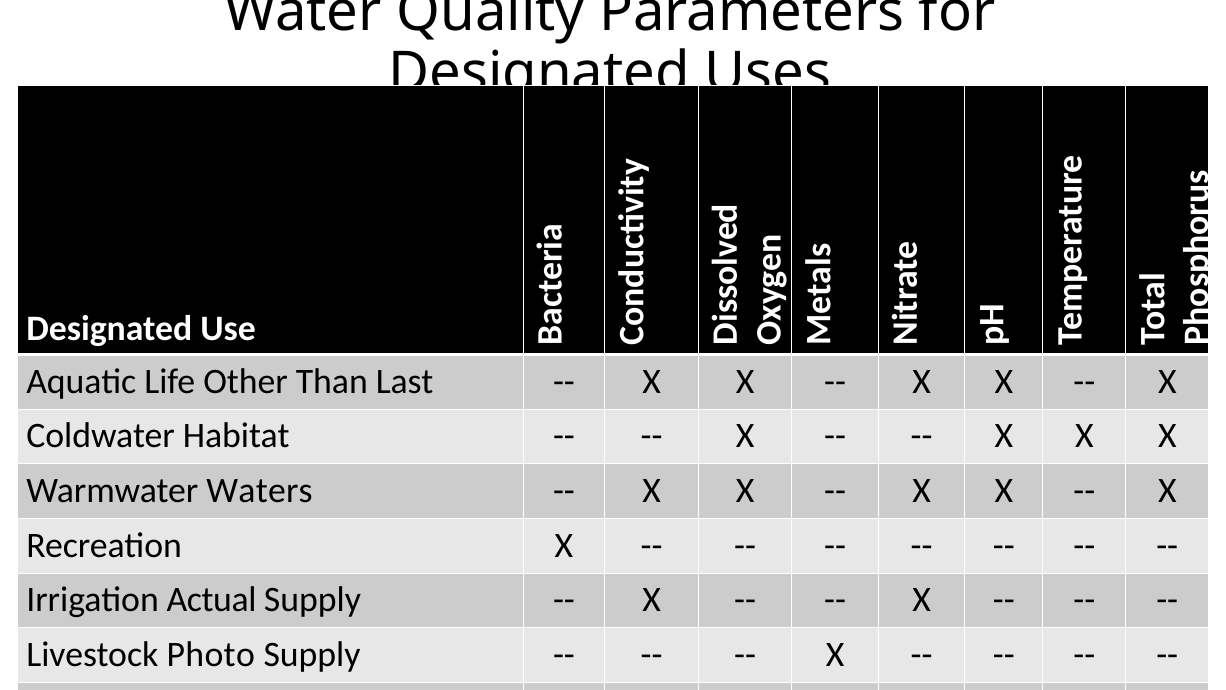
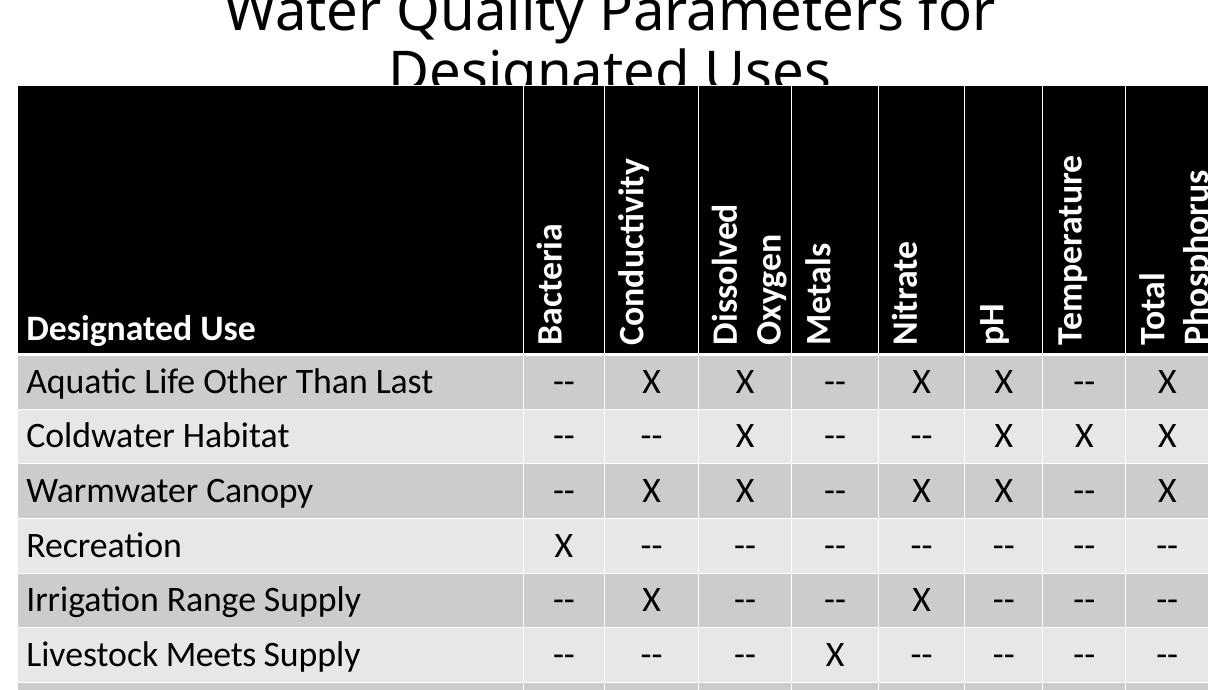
Waters: Waters -> Canopy
Actual: Actual -> Range
Photo: Photo -> Meets
